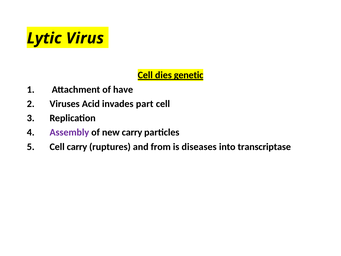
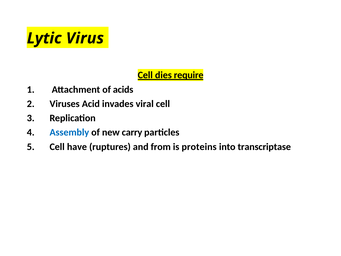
genetic: genetic -> require
have: have -> acids
part: part -> viral
Assembly colour: purple -> blue
Cell carry: carry -> have
diseases: diseases -> proteins
